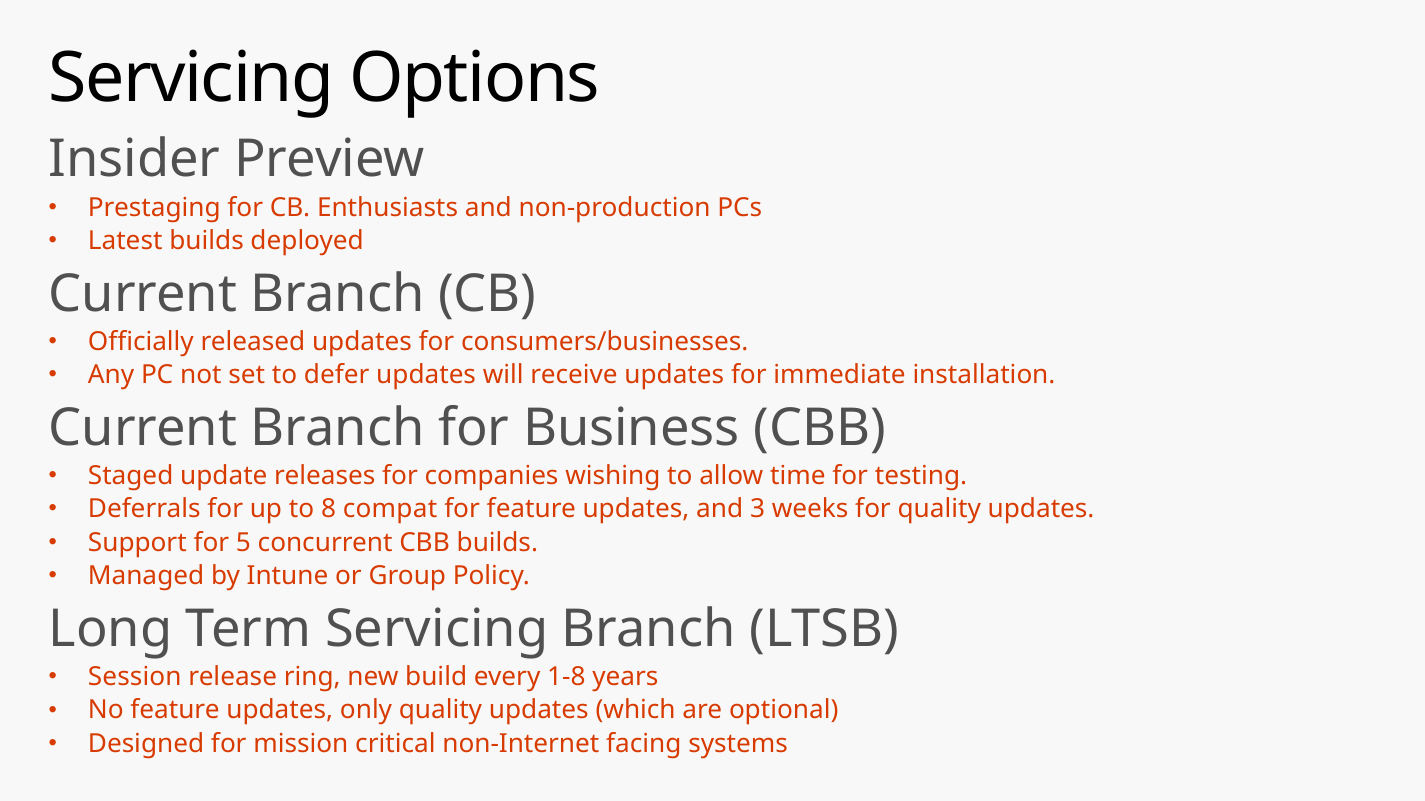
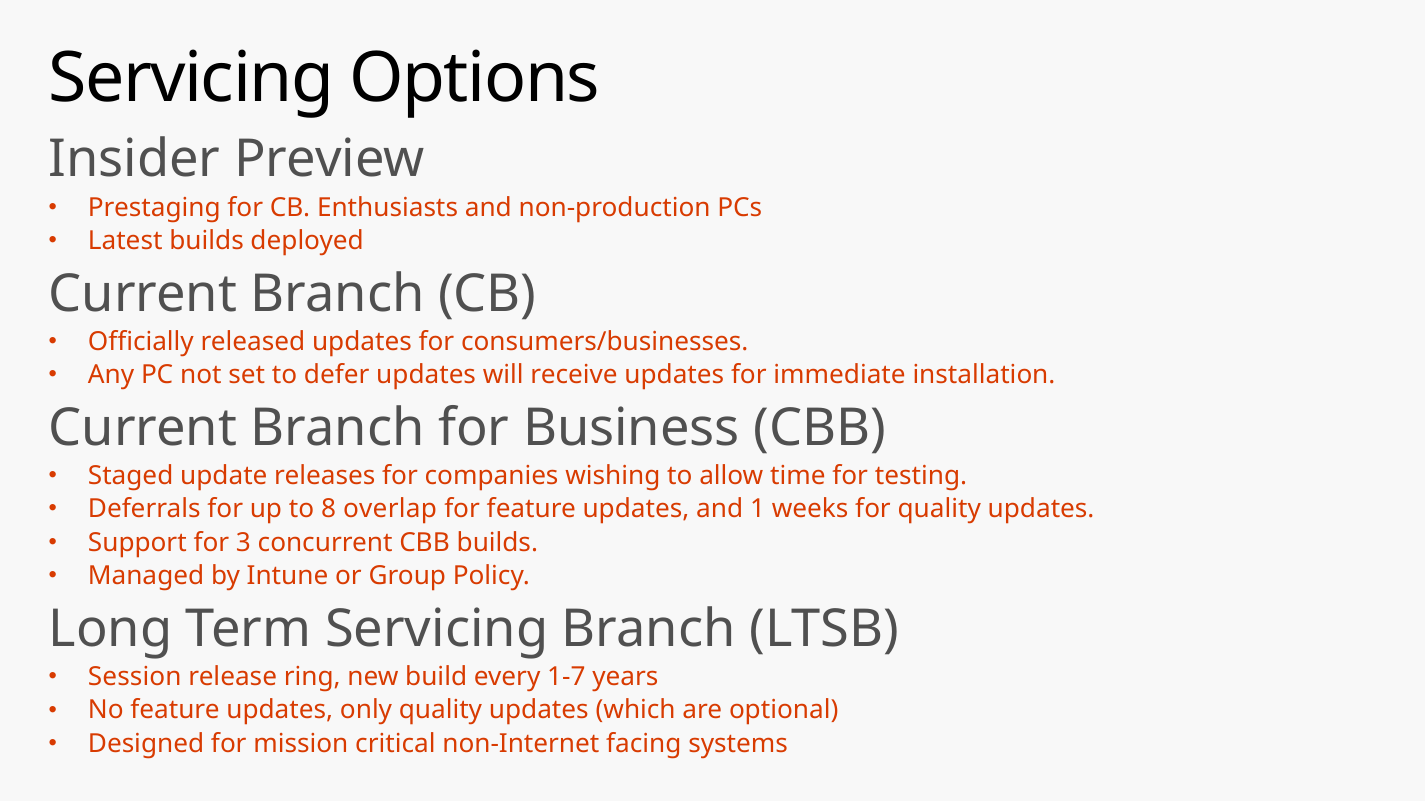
compat: compat -> overlap
3: 3 -> 1
5: 5 -> 3
1-8: 1-8 -> 1-7
